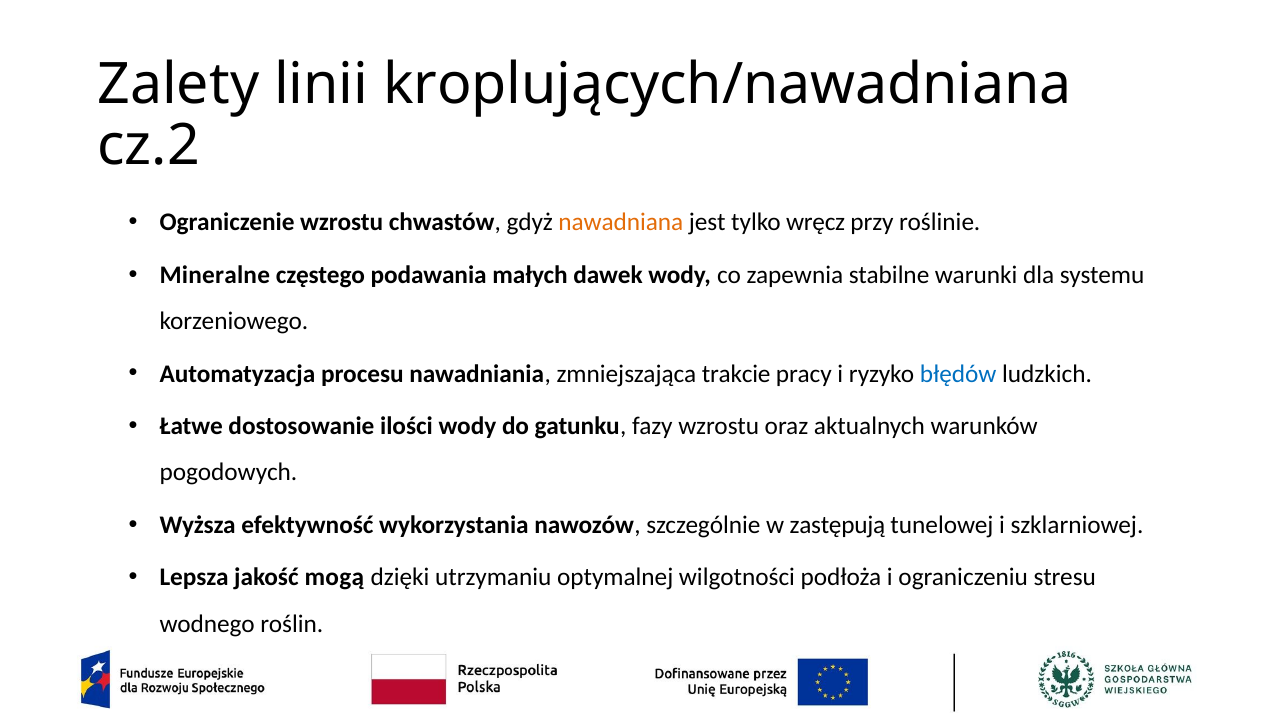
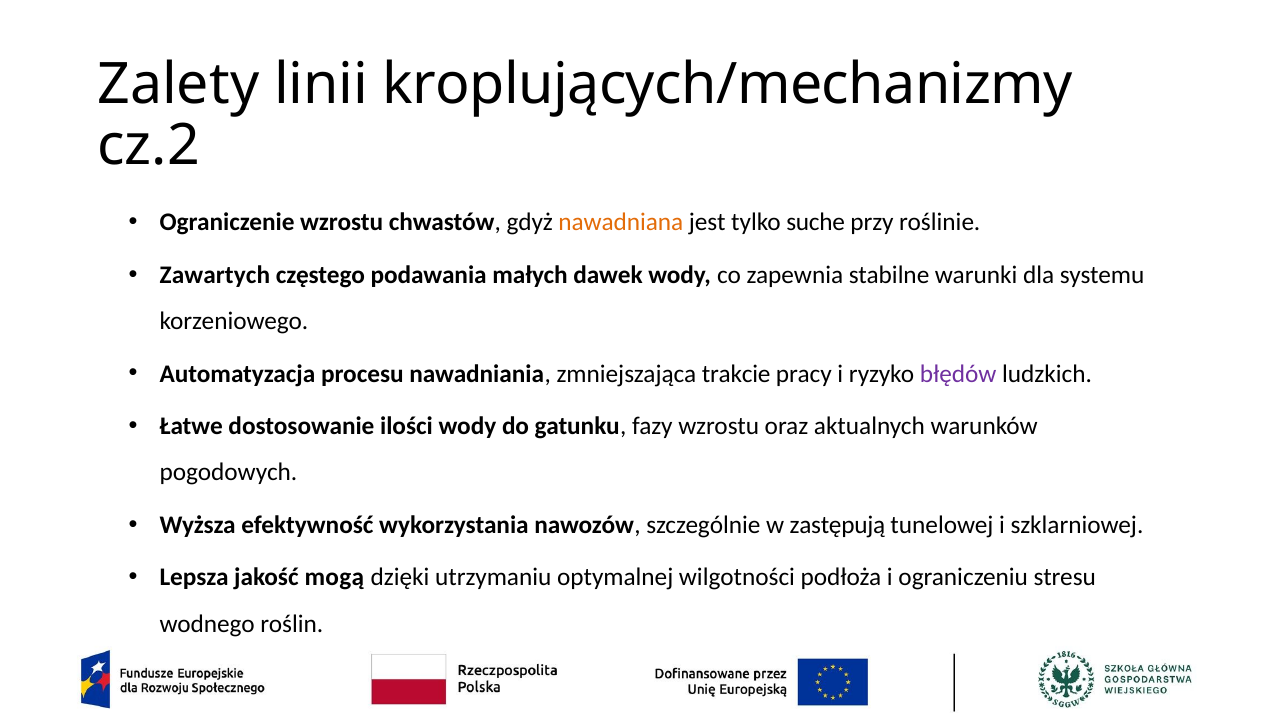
kroplujących/nawadniana: kroplujących/nawadniana -> kroplujących/mechanizmy
wręcz: wręcz -> suche
Mineralne: Mineralne -> Zawartych
błędów colour: blue -> purple
